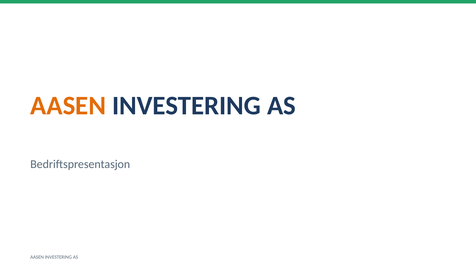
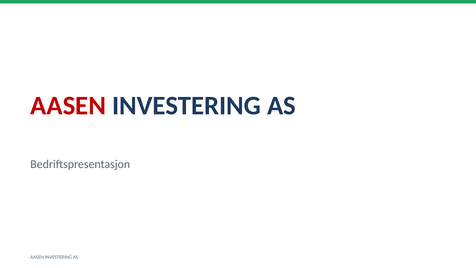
AASEN at (68, 106) colour: orange -> red
